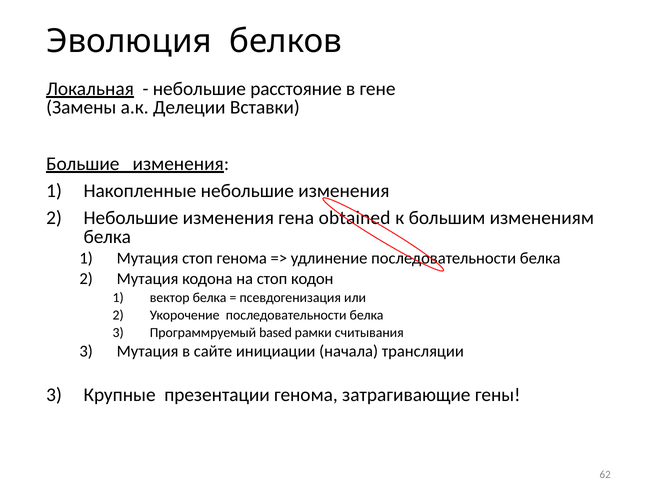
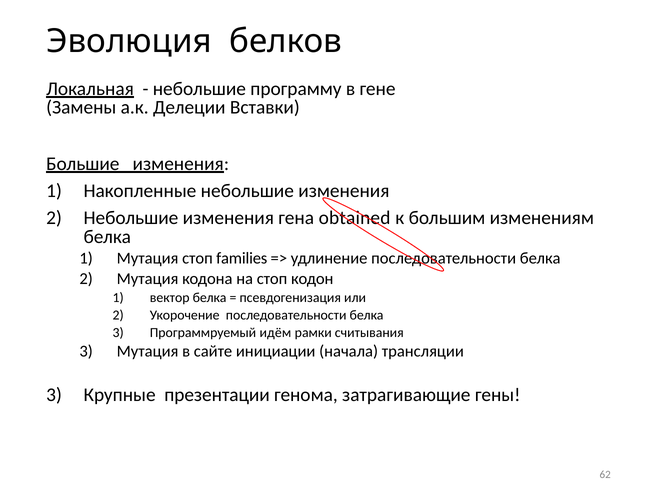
расстояние: расстояние -> программу
стоп генома: генома -> families
based: based -> идём
